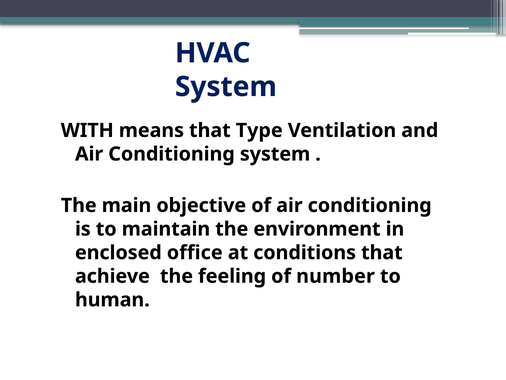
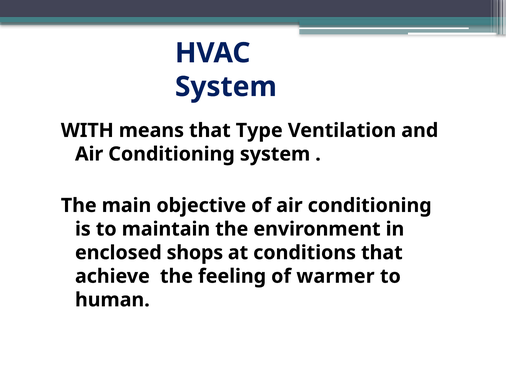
office: office -> shops
number: number -> warmer
